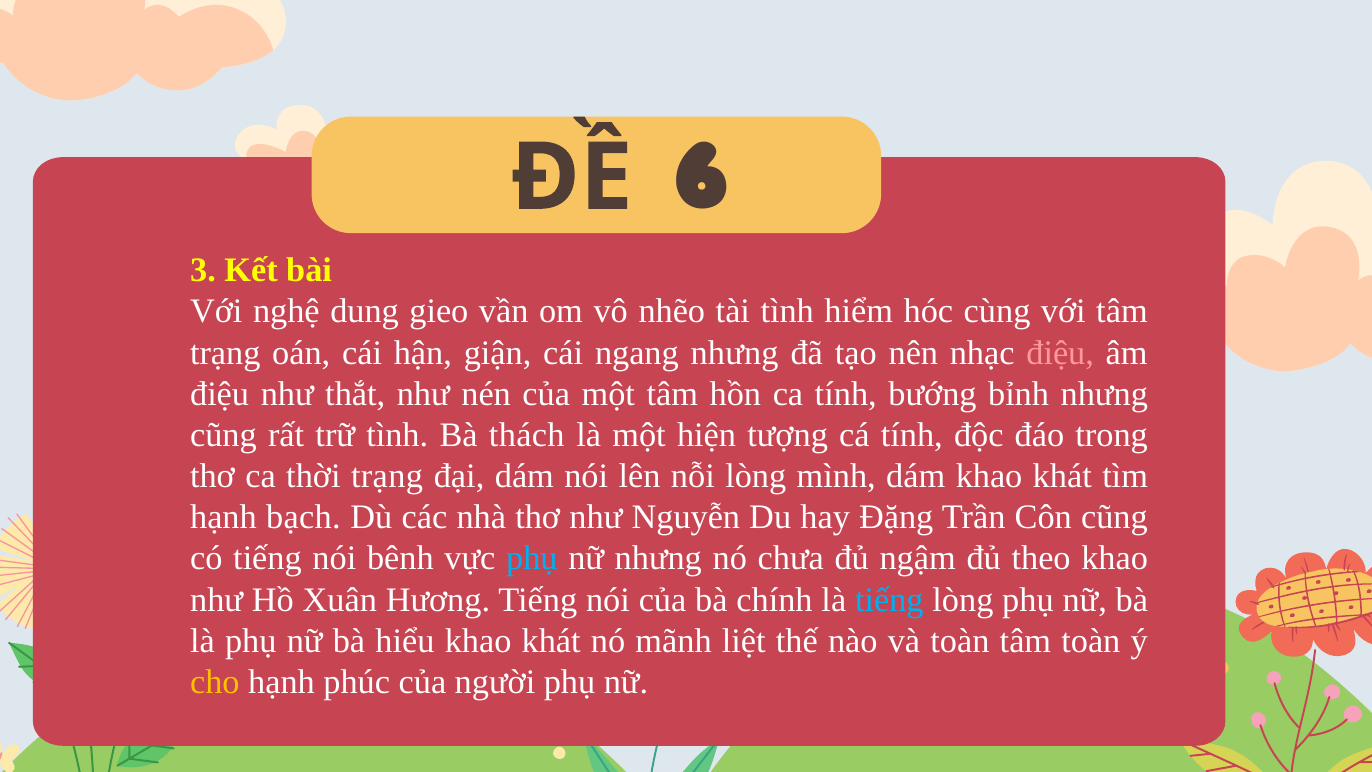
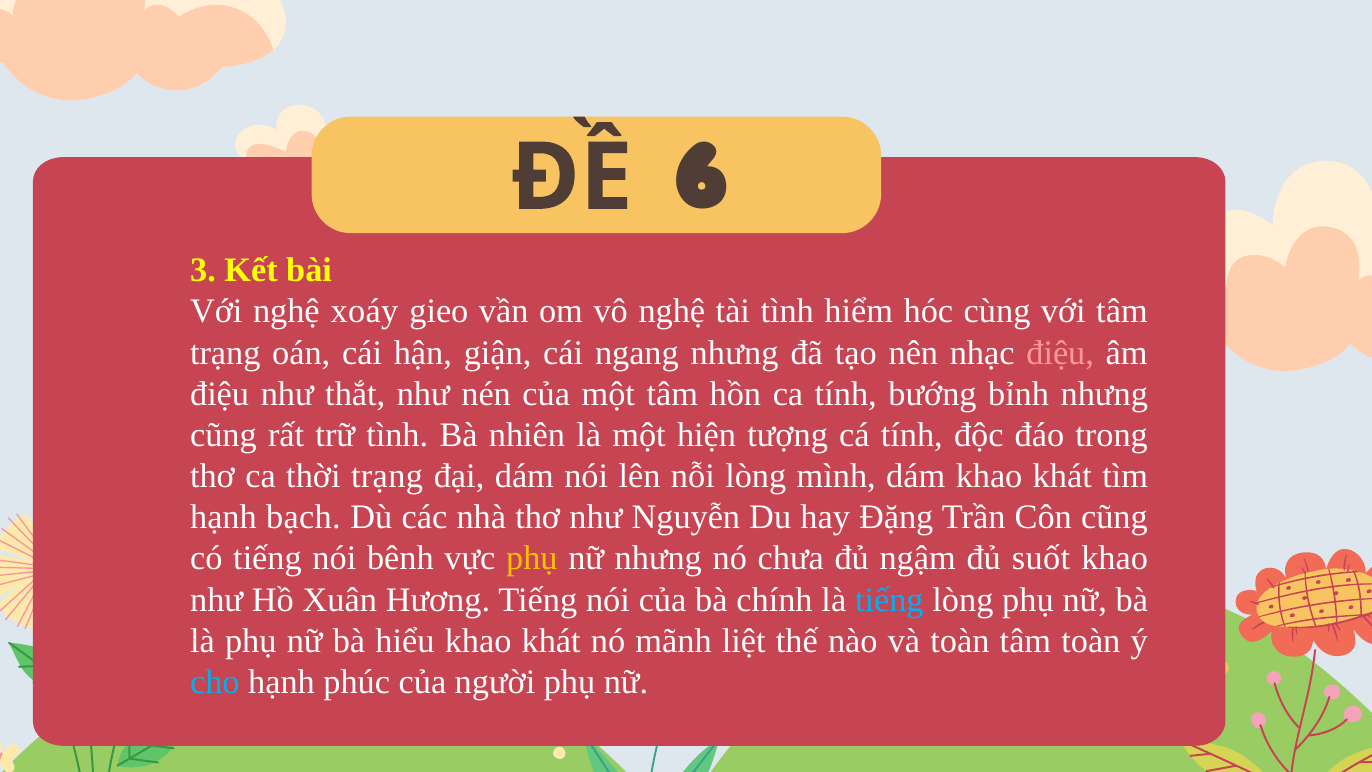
dung: dung -> xoáy
vô nhẽo: nhẽo -> nghệ
thách: thách -> nhiên
phụ at (532, 558) colour: light blue -> yellow
theo: theo -> suốt
cho colour: yellow -> light blue
